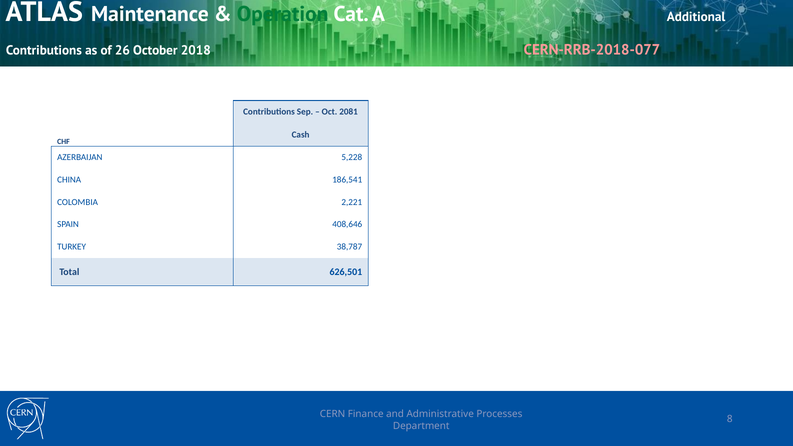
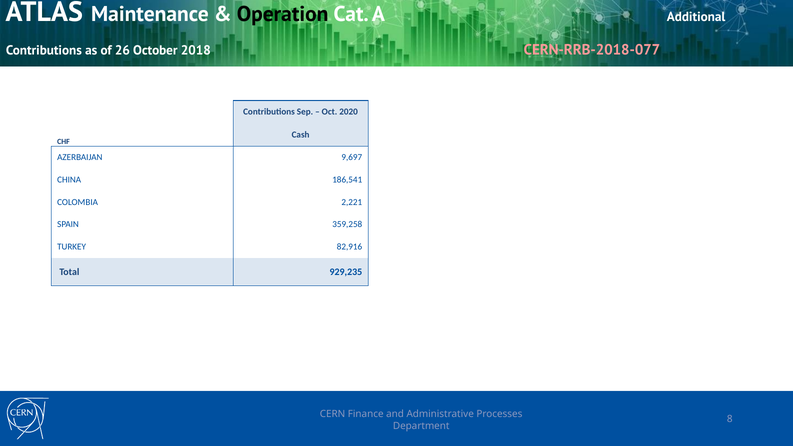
Operation colour: green -> black
2081: 2081 -> 2020
5,228: 5,228 -> 9,697
408,646: 408,646 -> 359,258
38,787: 38,787 -> 82,916
626,501: 626,501 -> 929,235
